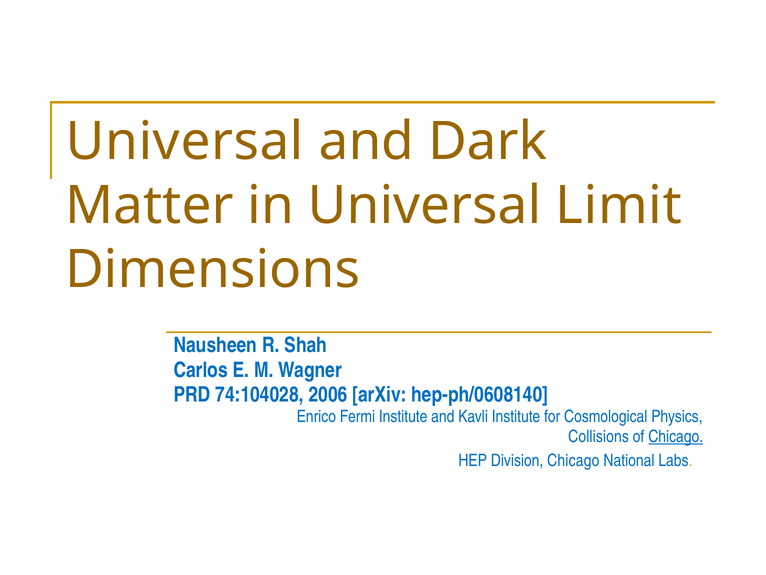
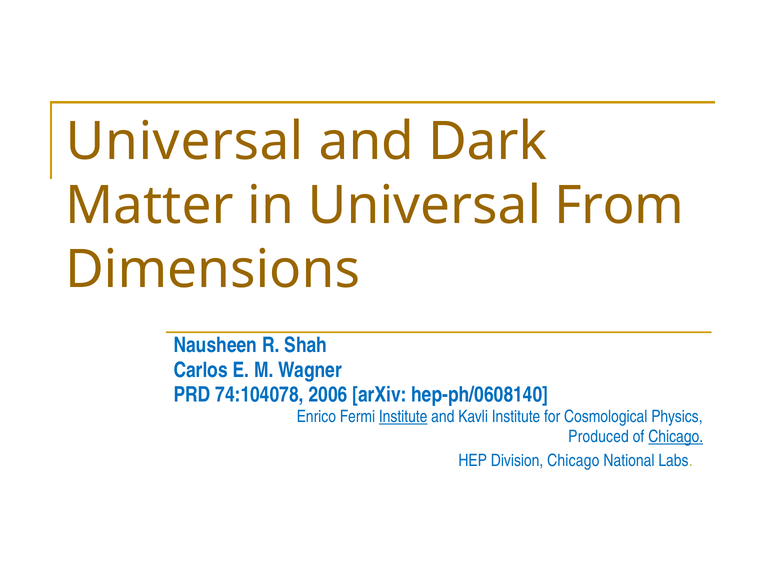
Limit: Limit -> From
74:104028: 74:104028 -> 74:104078
Institute at (403, 416) underline: none -> present
Collisions: Collisions -> Produced
